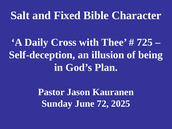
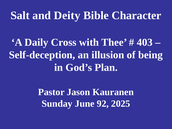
Fixed: Fixed -> Deity
725: 725 -> 403
72: 72 -> 92
